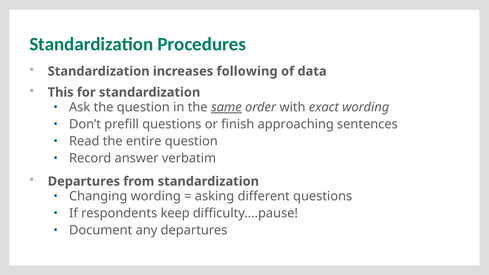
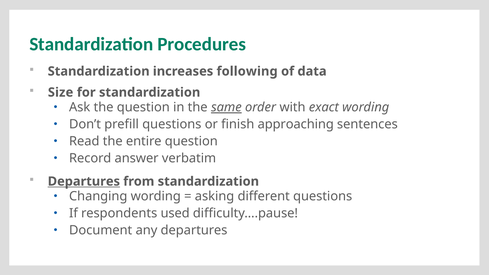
This: This -> Size
Departures at (84, 181) underline: none -> present
keep: keep -> used
